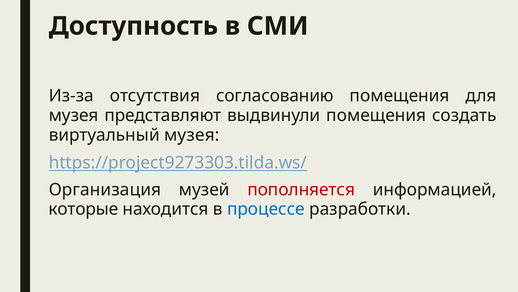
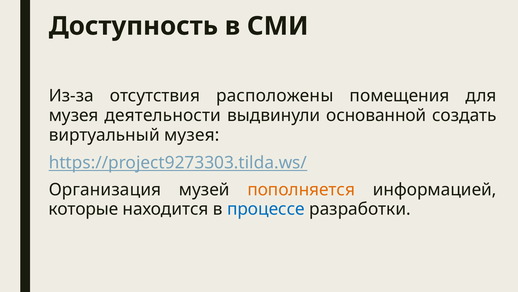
согласованию: согласованию -> расположены
представляют: представляют -> деятельности
выдвинули помещения: помещения -> основанной
пополняется colour: red -> orange
